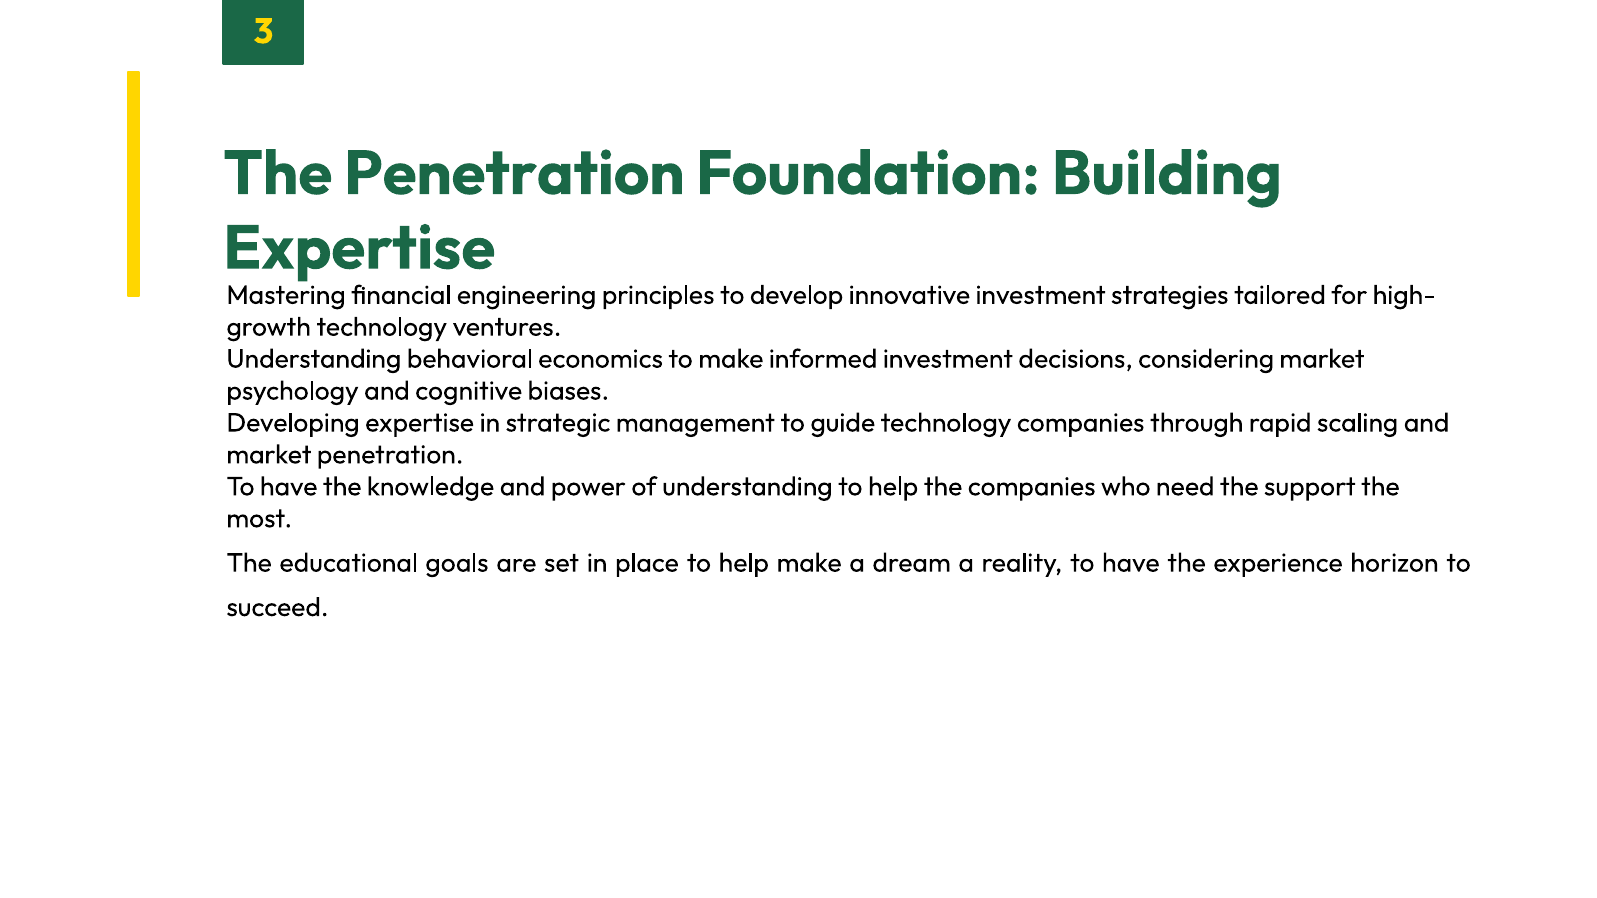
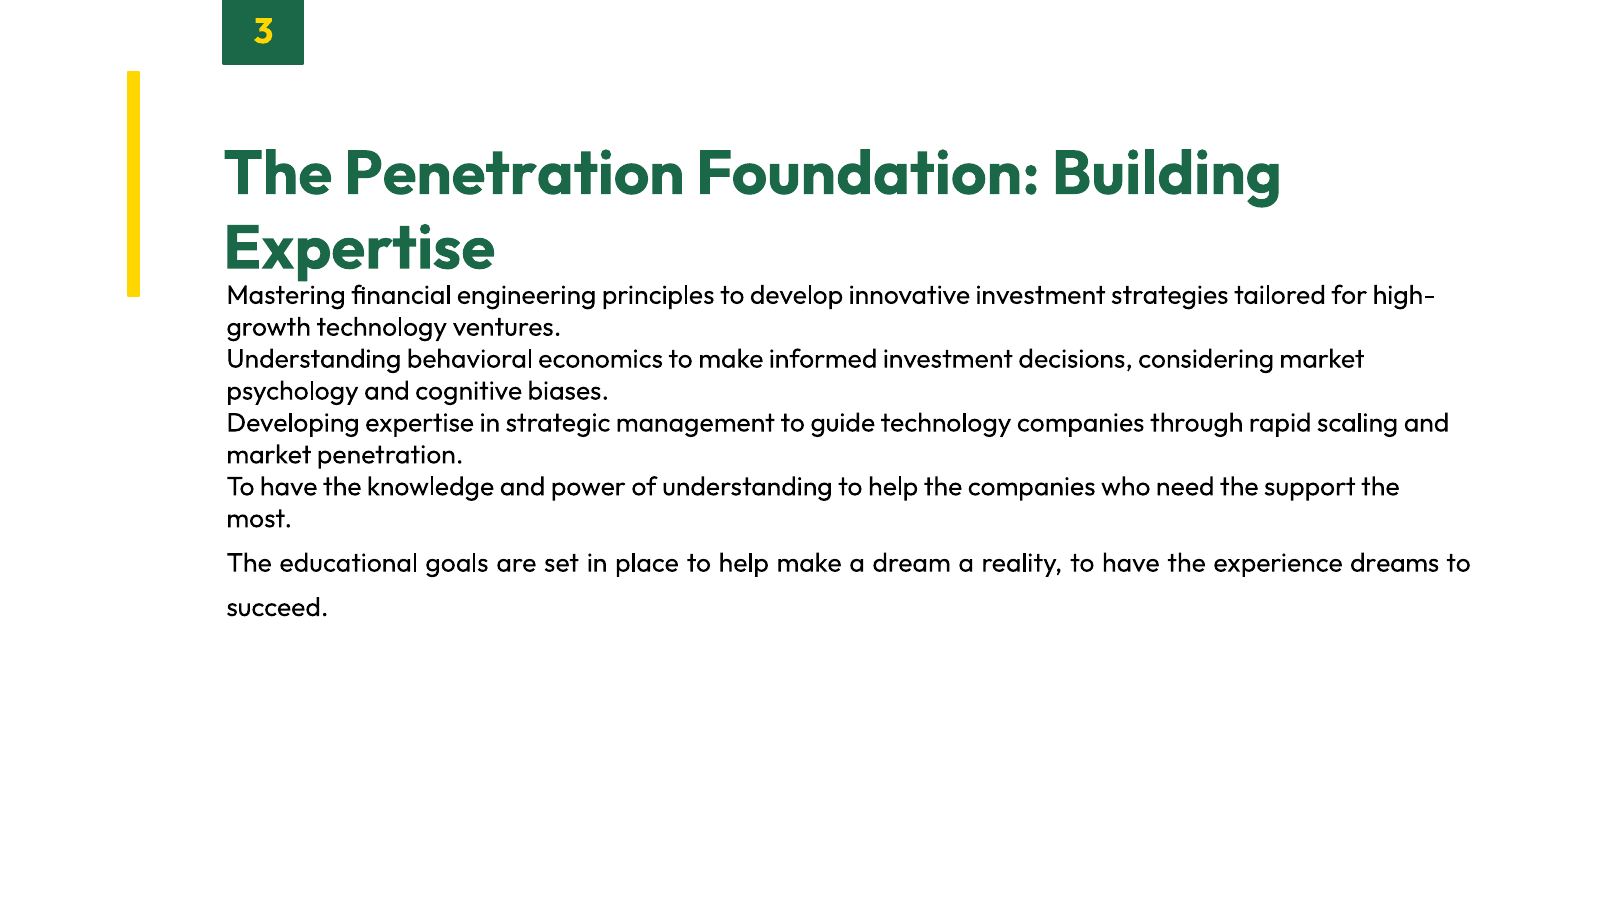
horizon: horizon -> dreams
